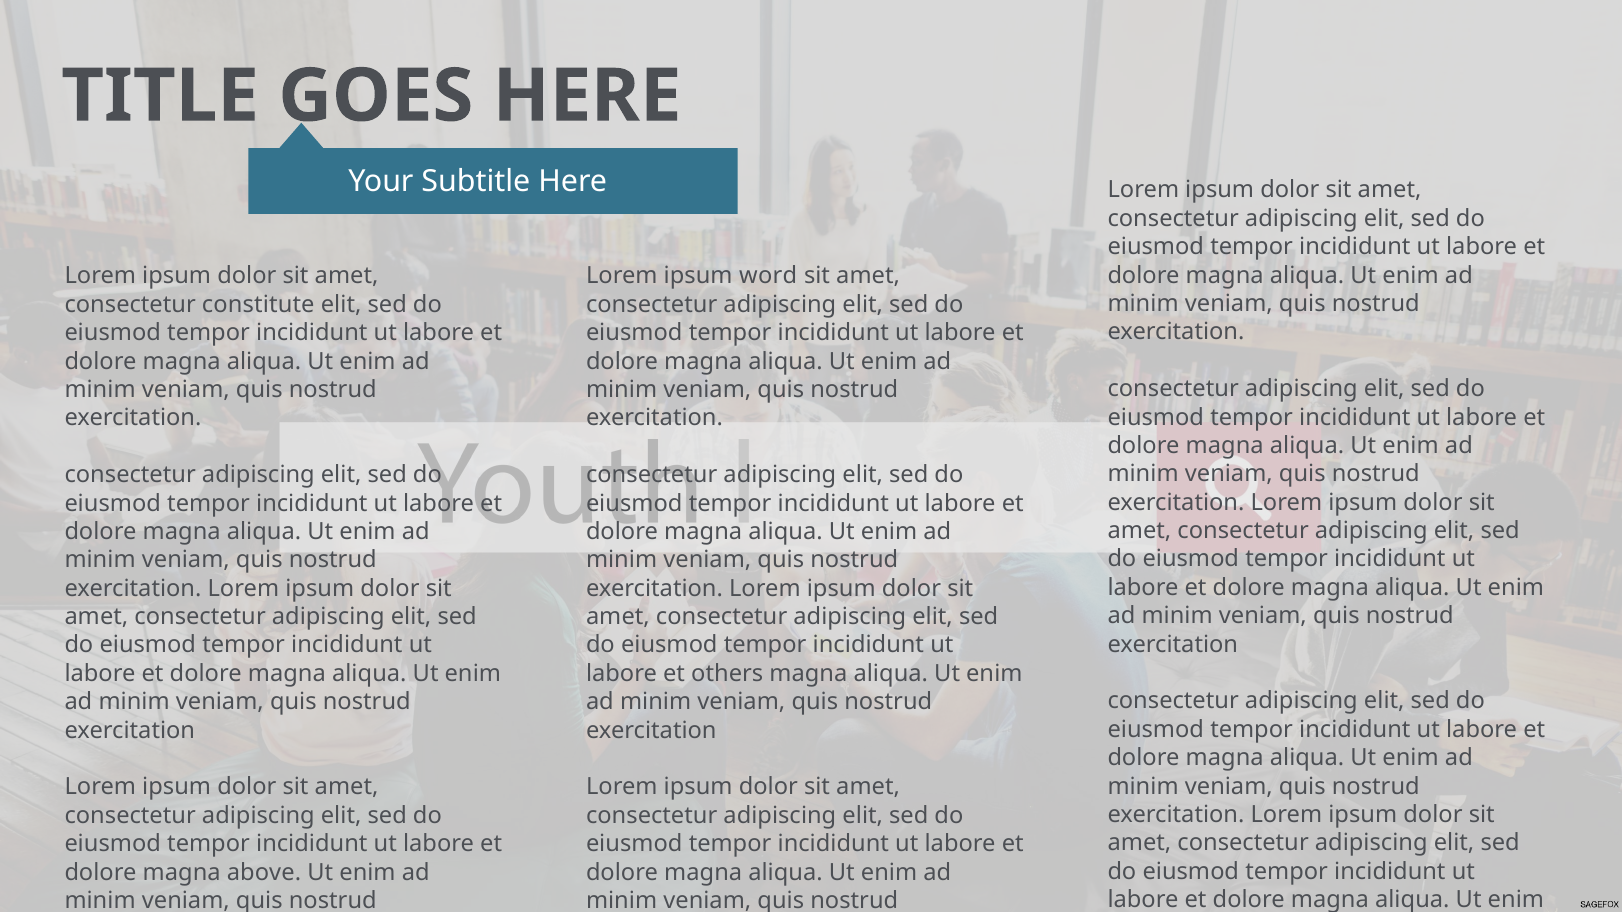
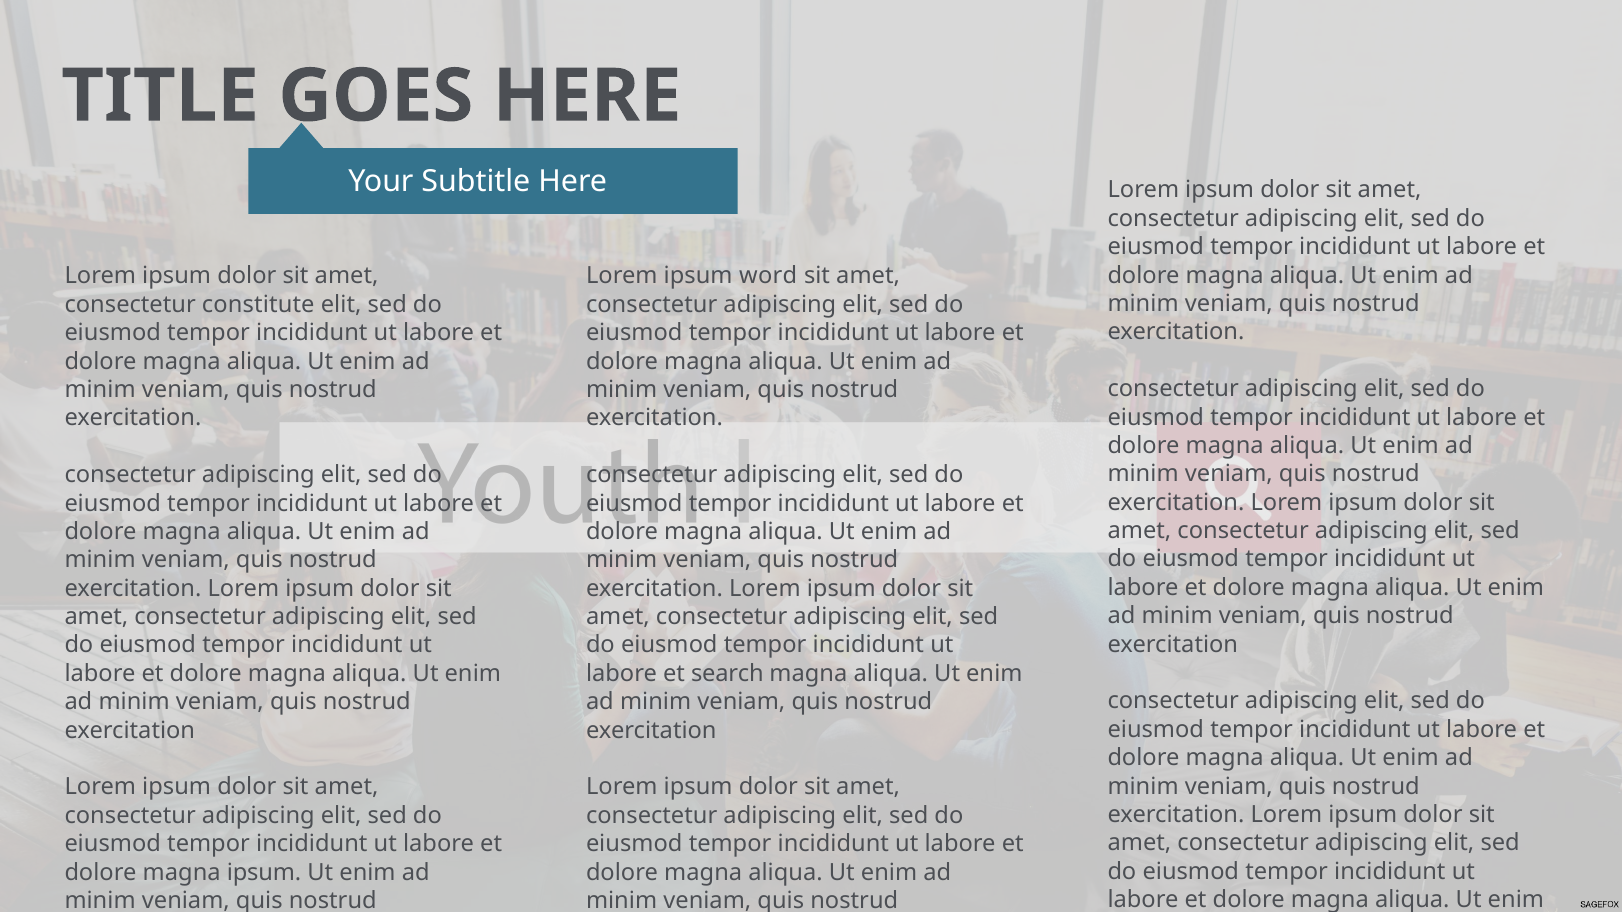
others: others -> search
magna above: above -> ipsum
